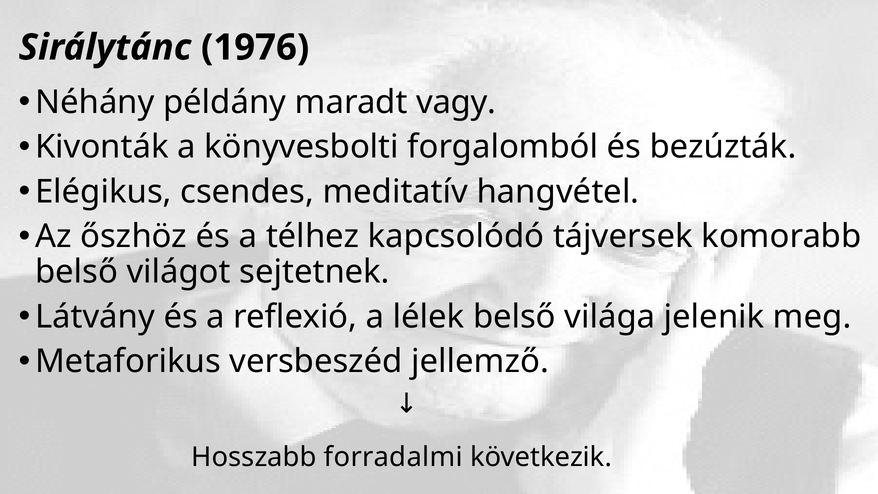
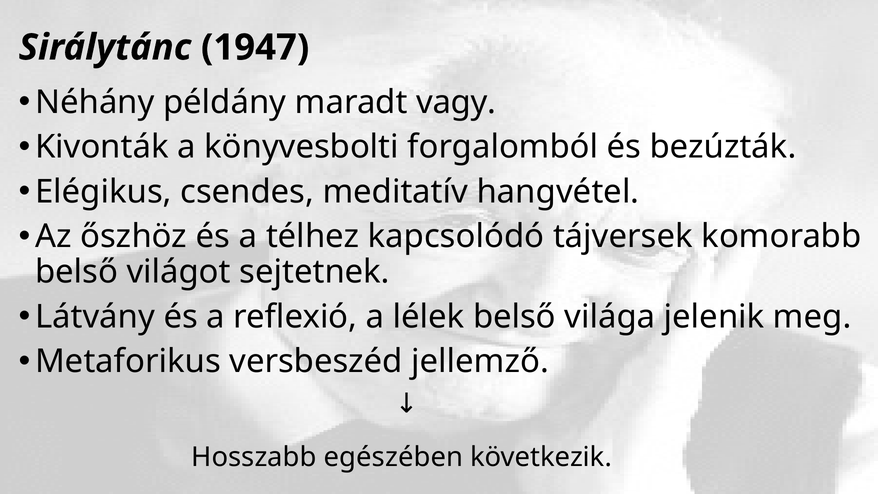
1976: 1976 -> 1947
forradalmi: forradalmi -> egészében
